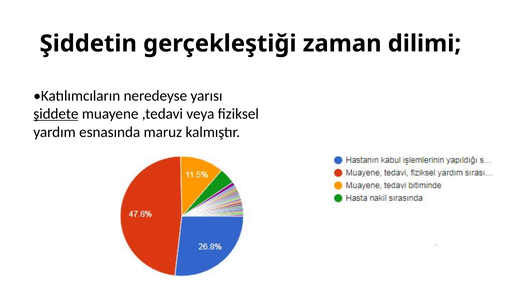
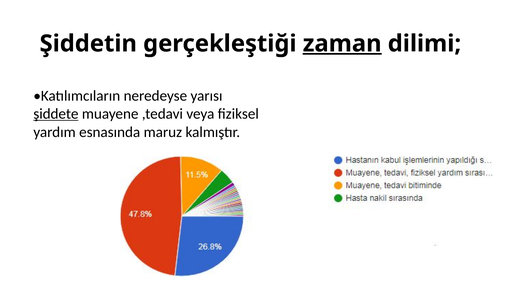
zaman underline: none -> present
